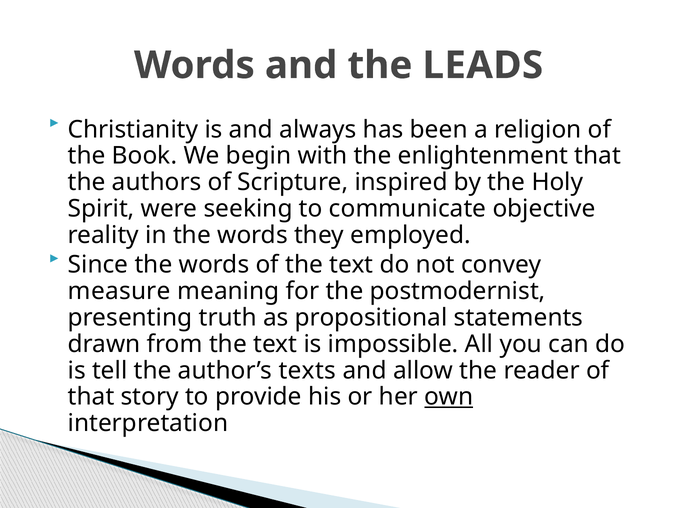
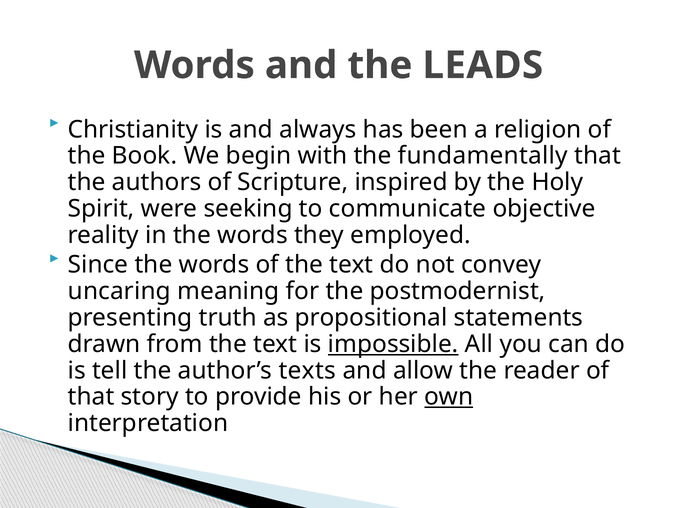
enlightenment: enlightenment -> fundamentally
measure: measure -> uncaring
impossible underline: none -> present
